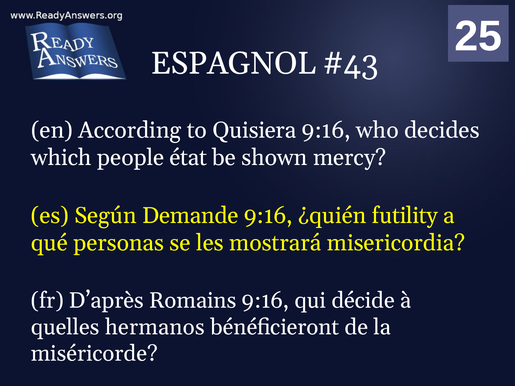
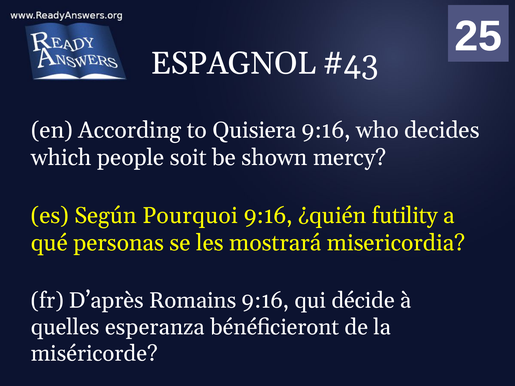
état: état -> soit
Demande: Demande -> Pourquoi
hermanos: hermanos -> esperanza
